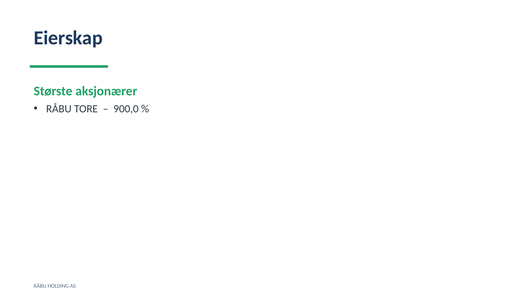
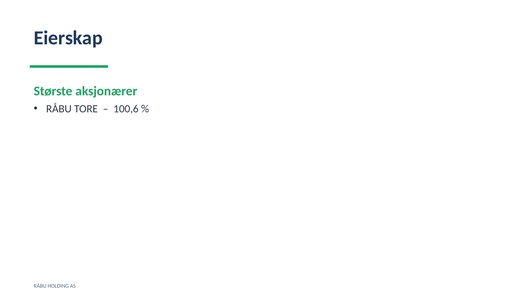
900,0: 900,0 -> 100,6
